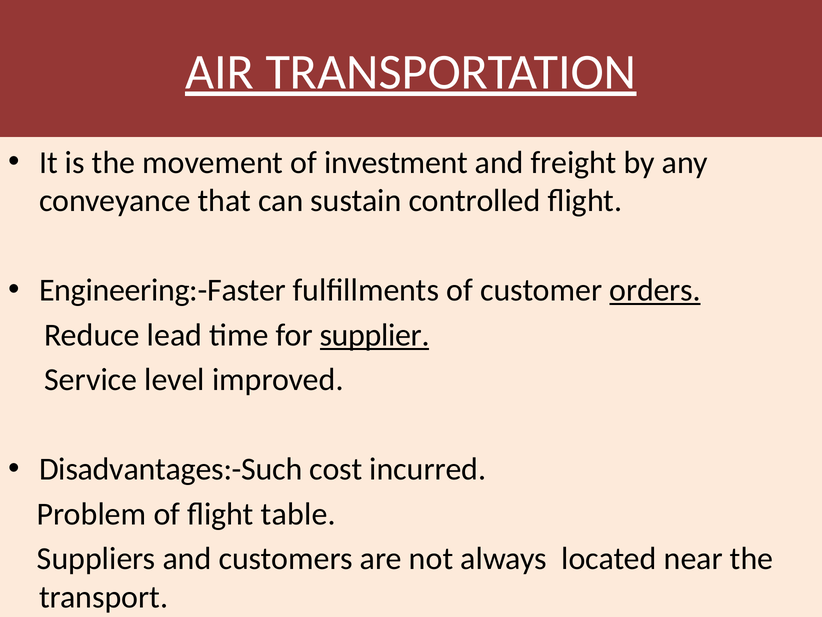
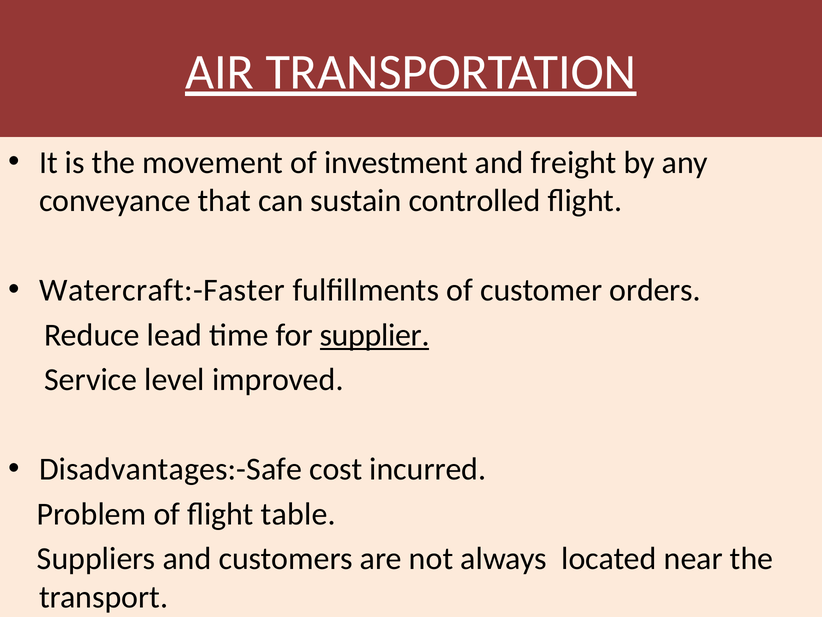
Engineering:-Faster: Engineering:-Faster -> Watercraft:-Faster
orders underline: present -> none
Disadvantages:-Such: Disadvantages:-Such -> Disadvantages:-Safe
